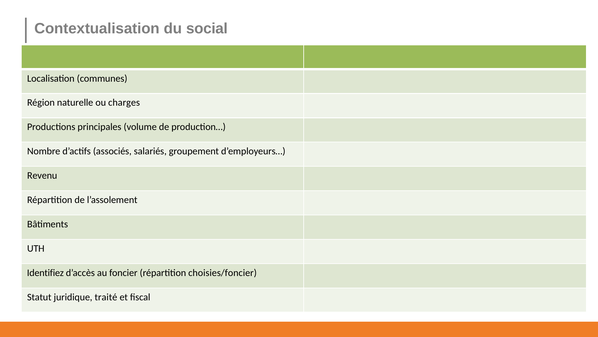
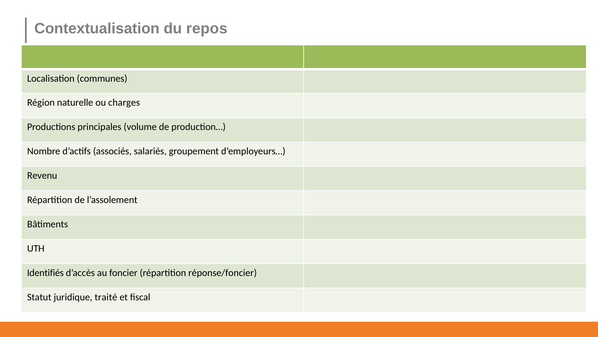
social: social -> repos
Identifiez: Identifiez -> Identifiés
choisies/foncier: choisies/foncier -> réponse/foncier
